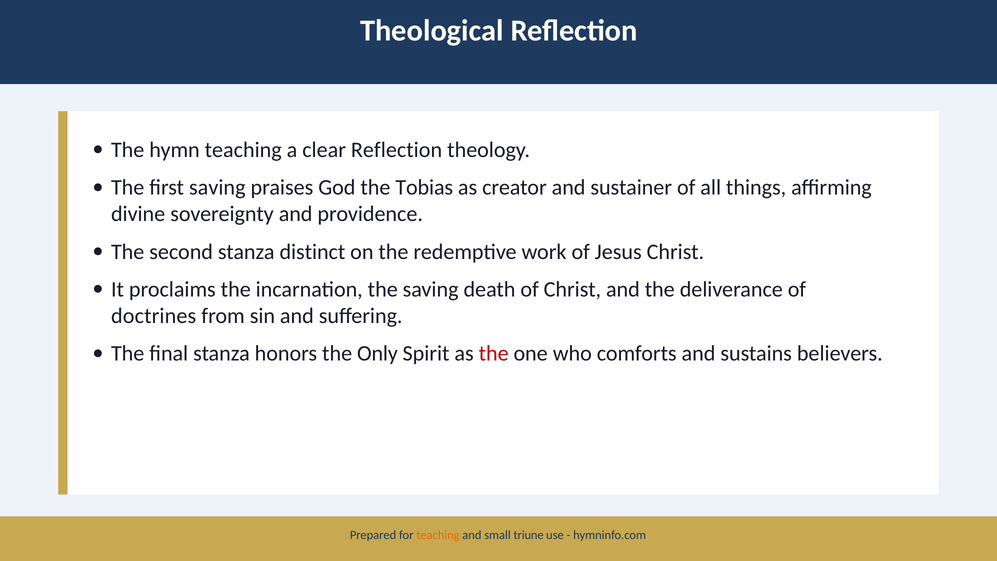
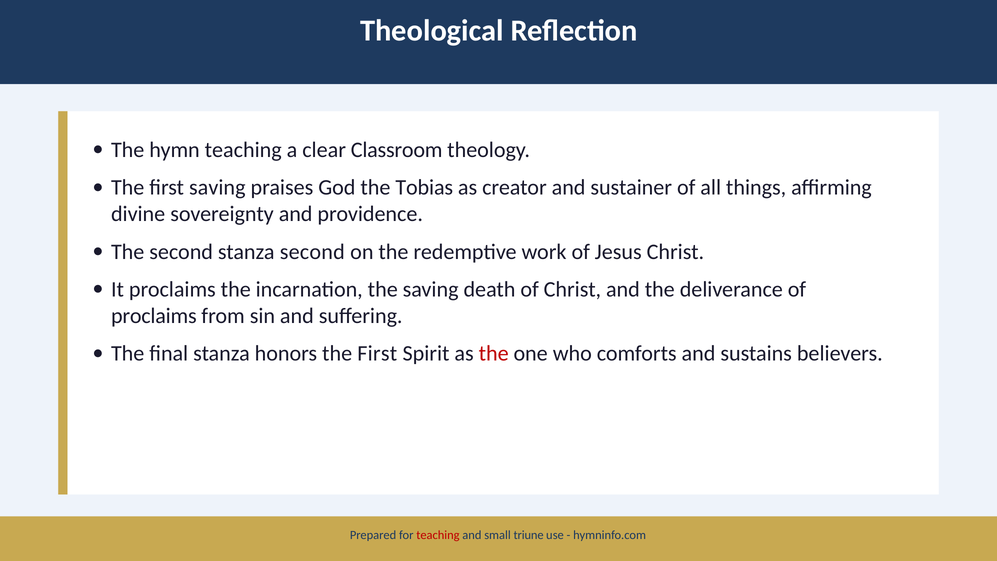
clear Reflection: Reflection -> Classroom
stanza distinct: distinct -> second
doctrines at (154, 316): doctrines -> proclaims
honors the Only: Only -> First
teaching at (438, 535) colour: orange -> red
